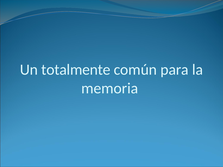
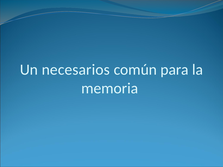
totalmente: totalmente -> necesarios
